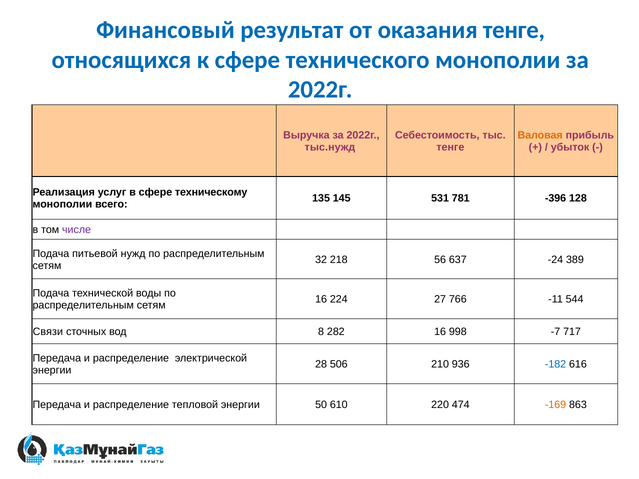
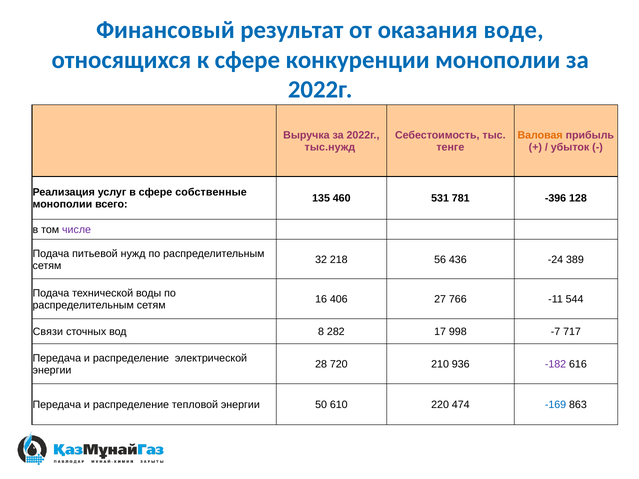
оказания тенге: тенге -> воде
технического: технического -> конкуренции
техническому: техническому -> собственные
145: 145 -> 460
637: 637 -> 436
224: 224 -> 406
282 16: 16 -> 17
506: 506 -> 720
-182 colour: blue -> purple
-169 colour: orange -> blue
